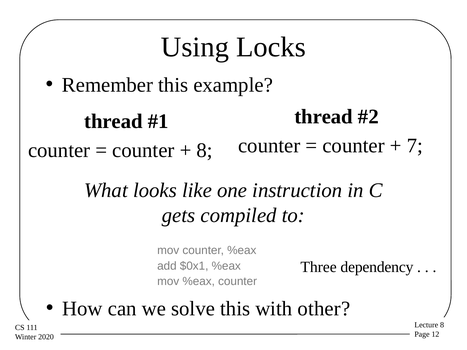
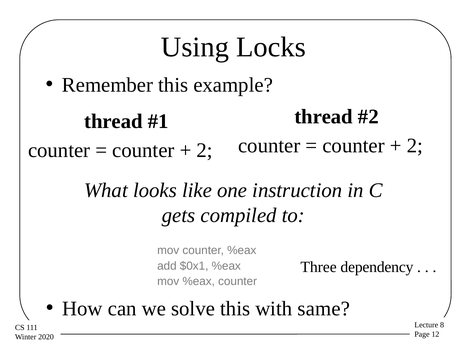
7 at (415, 146): 7 -> 2
8 at (205, 150): 8 -> 2
other: other -> same
